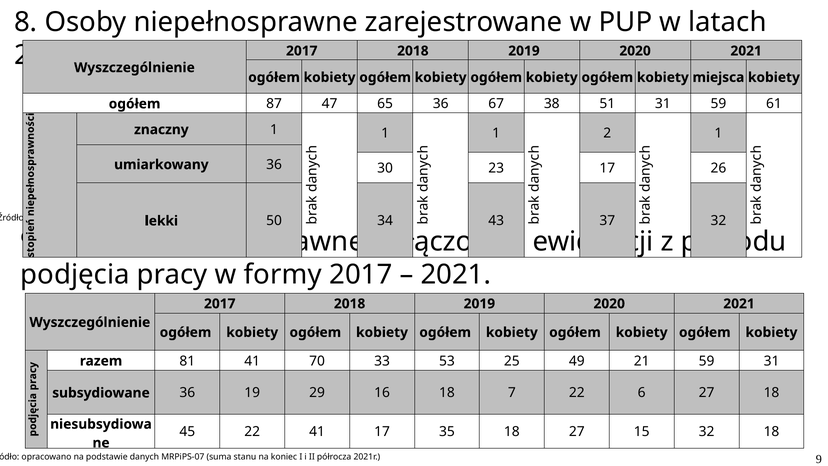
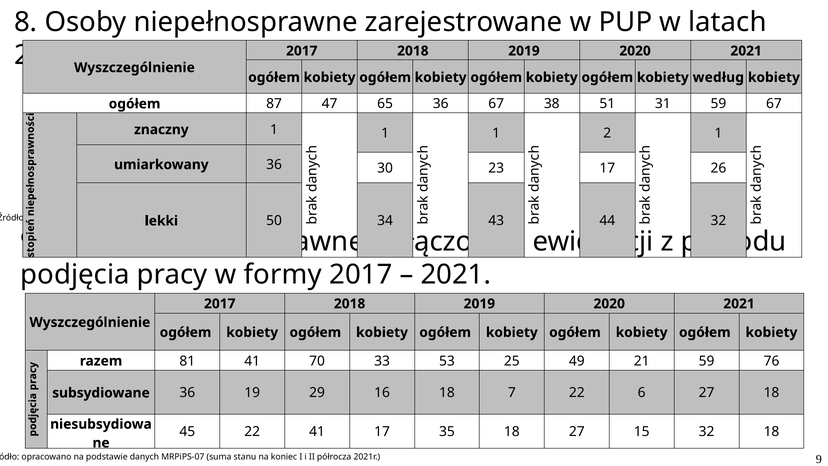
miejsca: miejsca -> według
59 61: 61 -> 67
37: 37 -> 44
59 31: 31 -> 76
